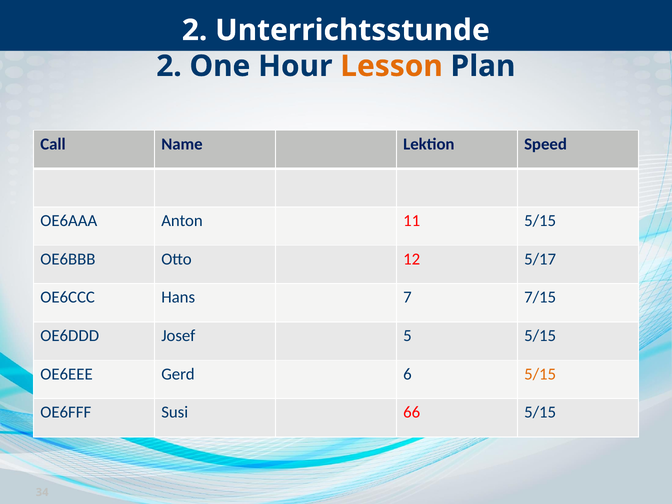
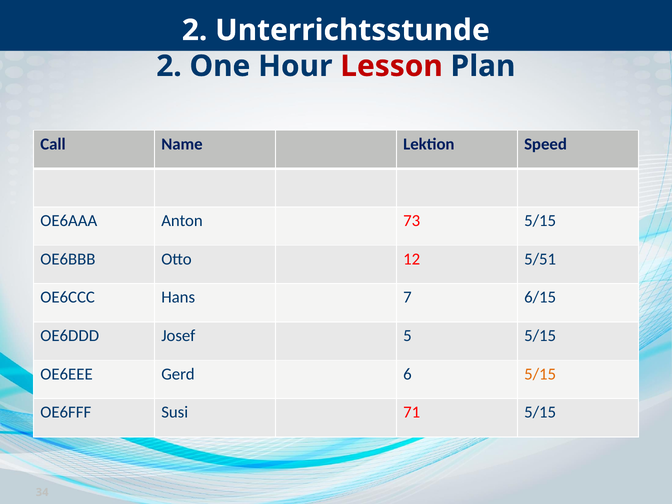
Lesson colour: orange -> red
11: 11 -> 73
5/17: 5/17 -> 5/51
7/15: 7/15 -> 6/15
66: 66 -> 71
